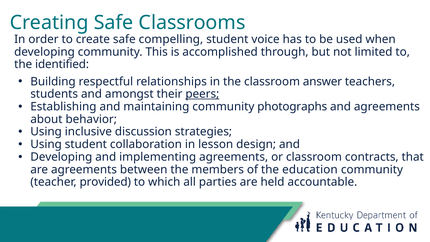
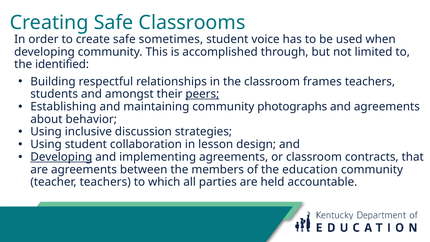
compelling: compelling -> sometimes
answer: answer -> frames
Developing at (61, 157) underline: none -> present
teacher provided: provided -> teachers
